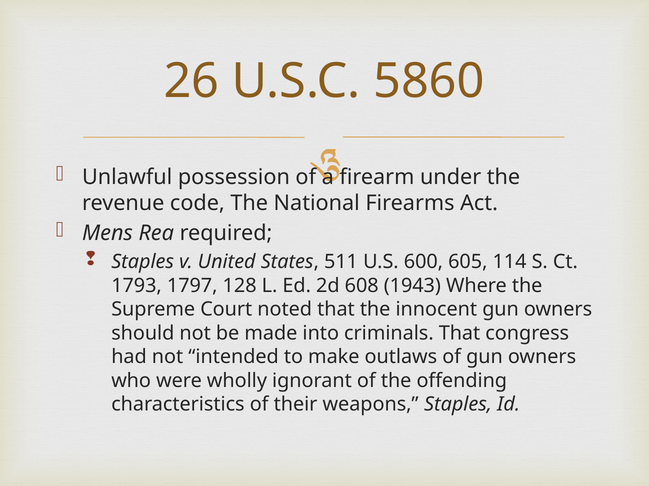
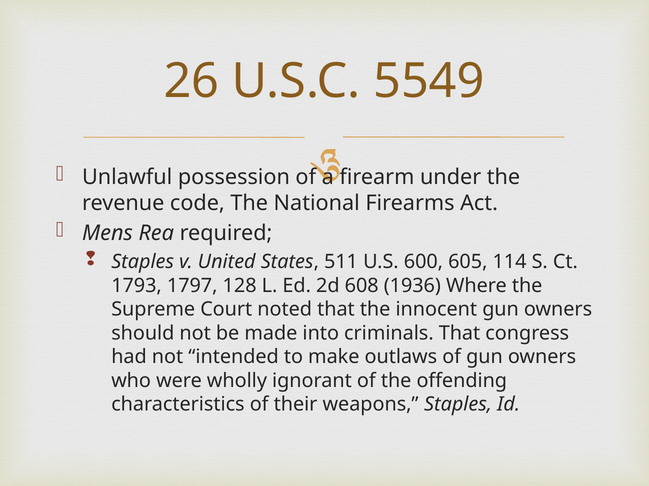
5860: 5860 -> 5549
1943: 1943 -> 1936
